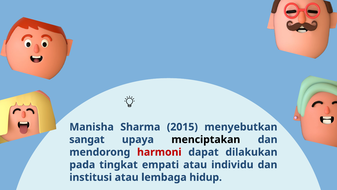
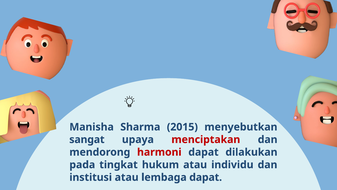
menciptakan colour: black -> red
empati: empati -> hukum
lembaga hidup: hidup -> dapat
